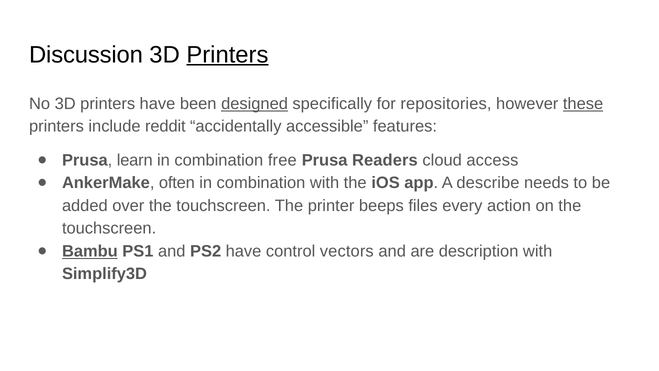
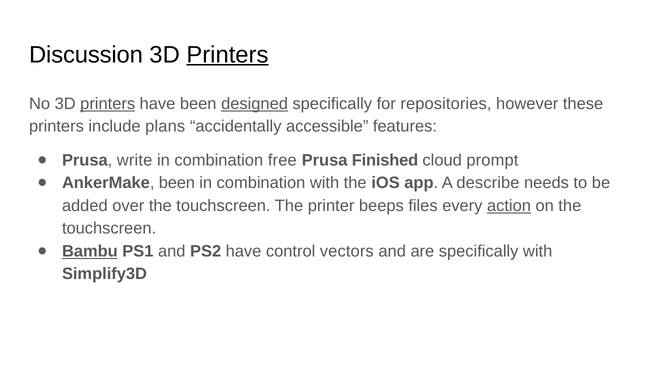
printers at (108, 104) underline: none -> present
these underline: present -> none
reddit: reddit -> plans
learn: learn -> write
Readers: Readers -> Finished
access: access -> prompt
AnkerMake often: often -> been
action underline: none -> present
are description: description -> specifically
